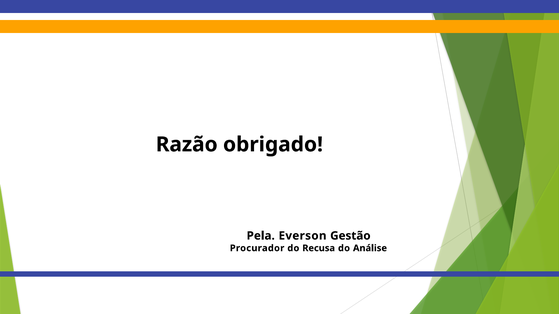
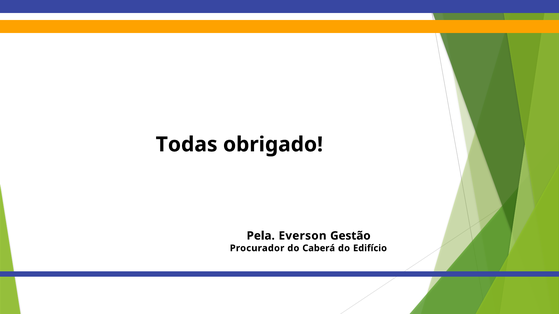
Razão: Razão -> Todas
Recusa: Recusa -> Caberá
Análise: Análise -> Edifício
